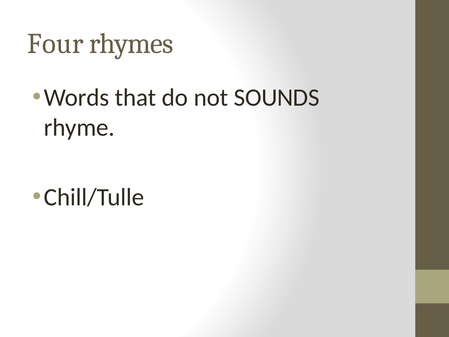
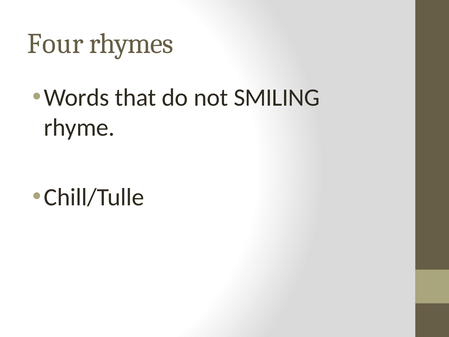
SOUNDS: SOUNDS -> SMILING
